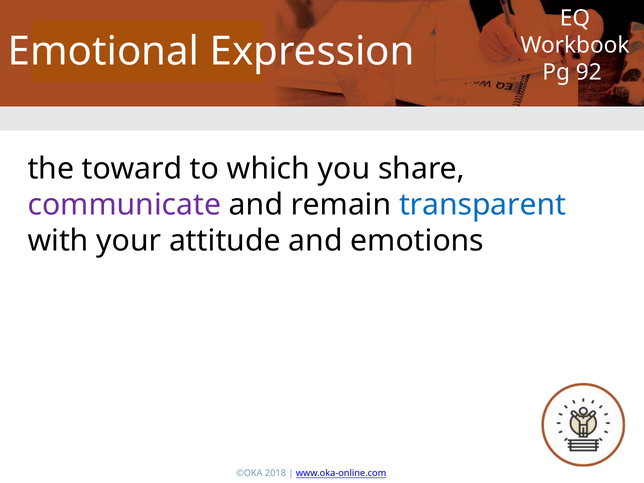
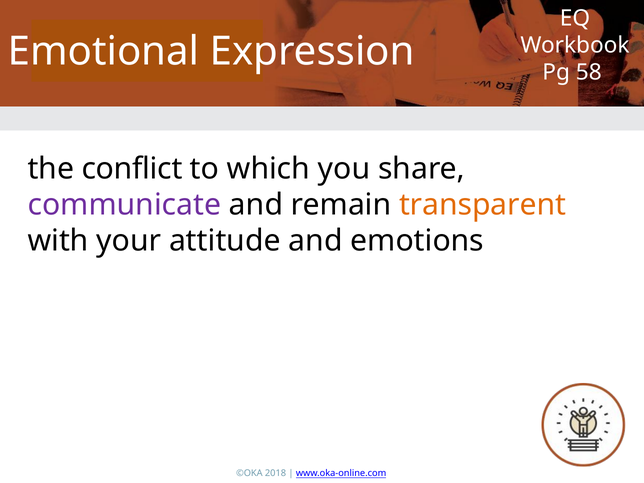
92: 92 -> 58
toward: toward -> conflict
transparent colour: blue -> orange
